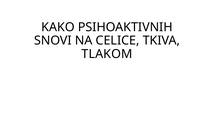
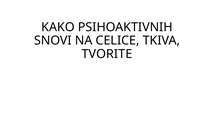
TLAKOM: TLAKOM -> TVORITE
